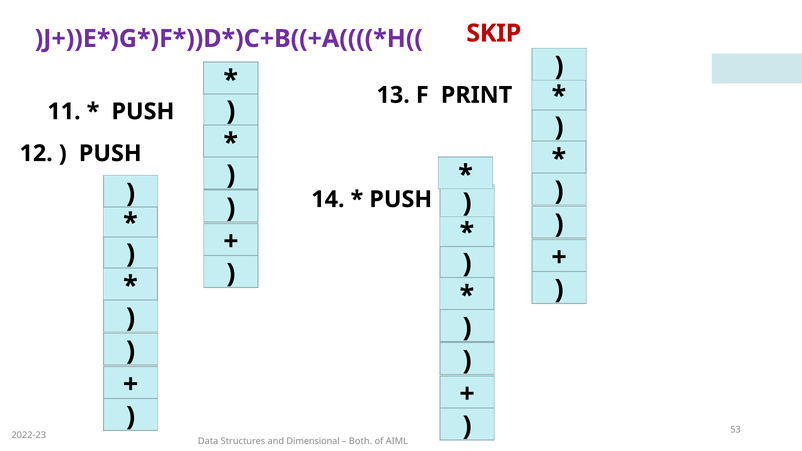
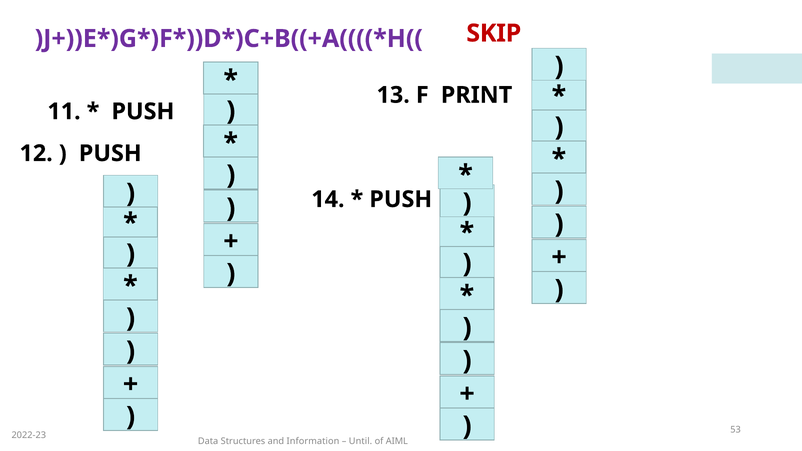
Dimensional: Dimensional -> Information
Both: Both -> Until
